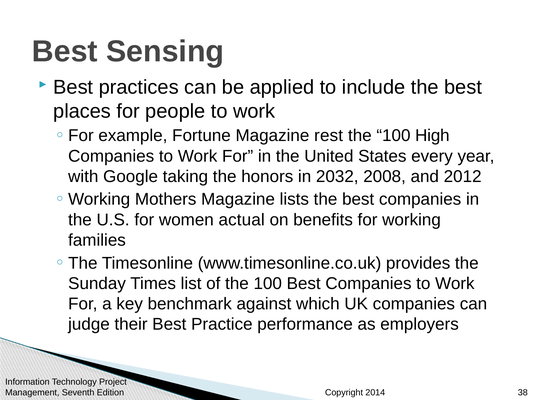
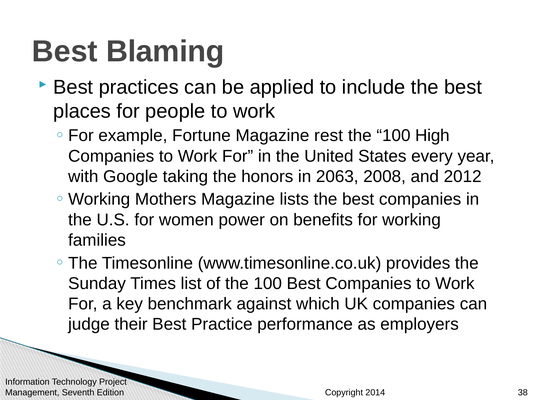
Sensing: Sensing -> Blaming
2032: 2032 -> 2063
actual: actual -> power
